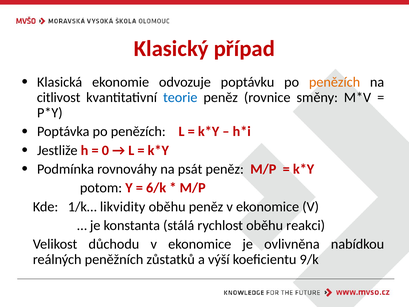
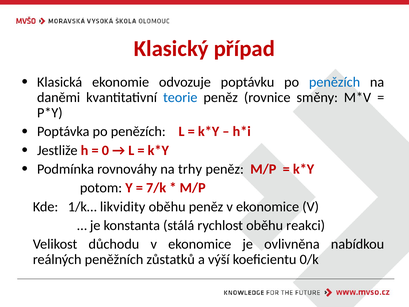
penězích at (335, 82) colour: orange -> blue
citlivost: citlivost -> daněmi
psát: psát -> trhy
6/k: 6/k -> 7/k
9/k: 9/k -> 0/k
